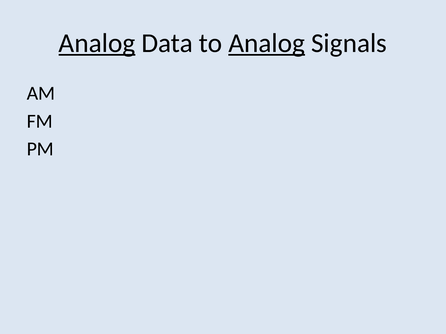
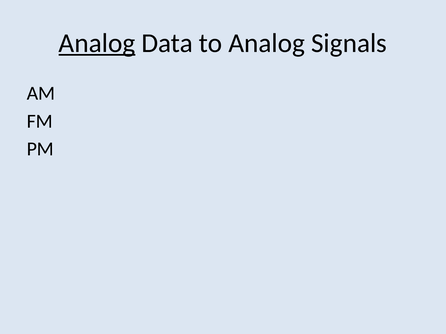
Analog at (267, 43) underline: present -> none
